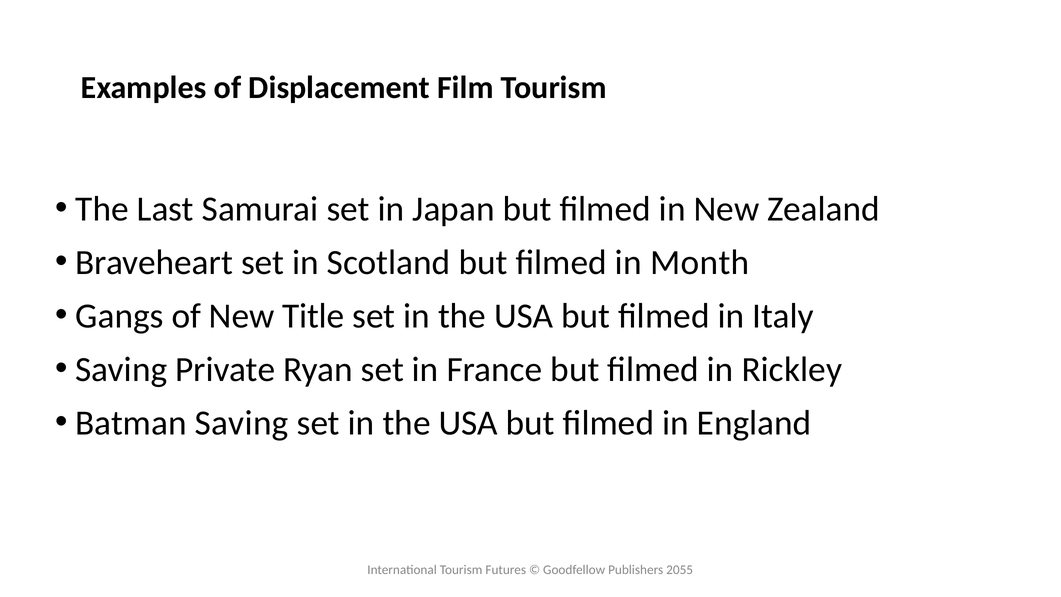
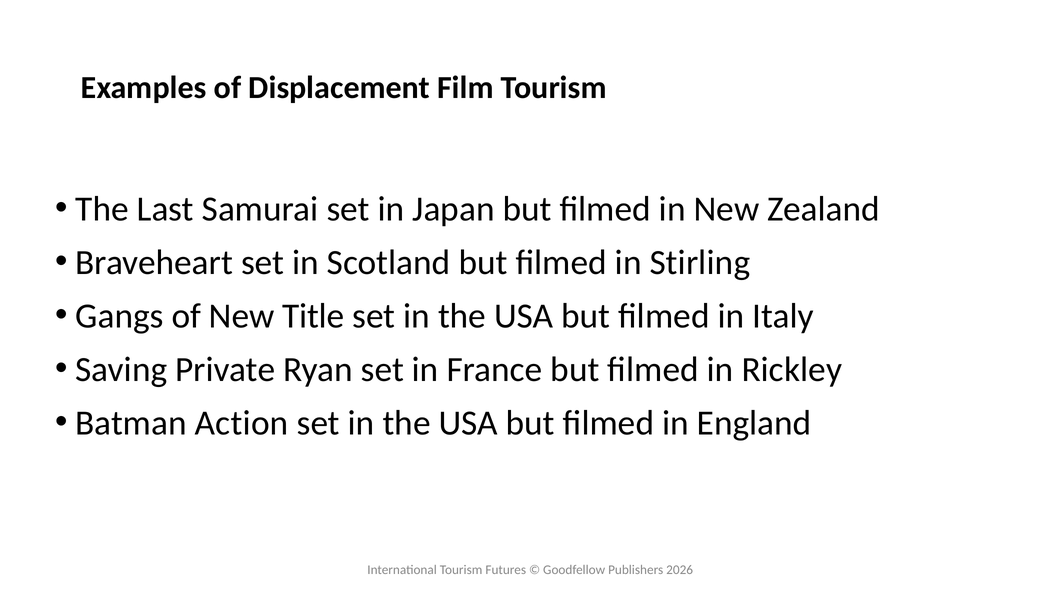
Month: Month -> Stirling
Batman Saving: Saving -> Action
2055: 2055 -> 2026
